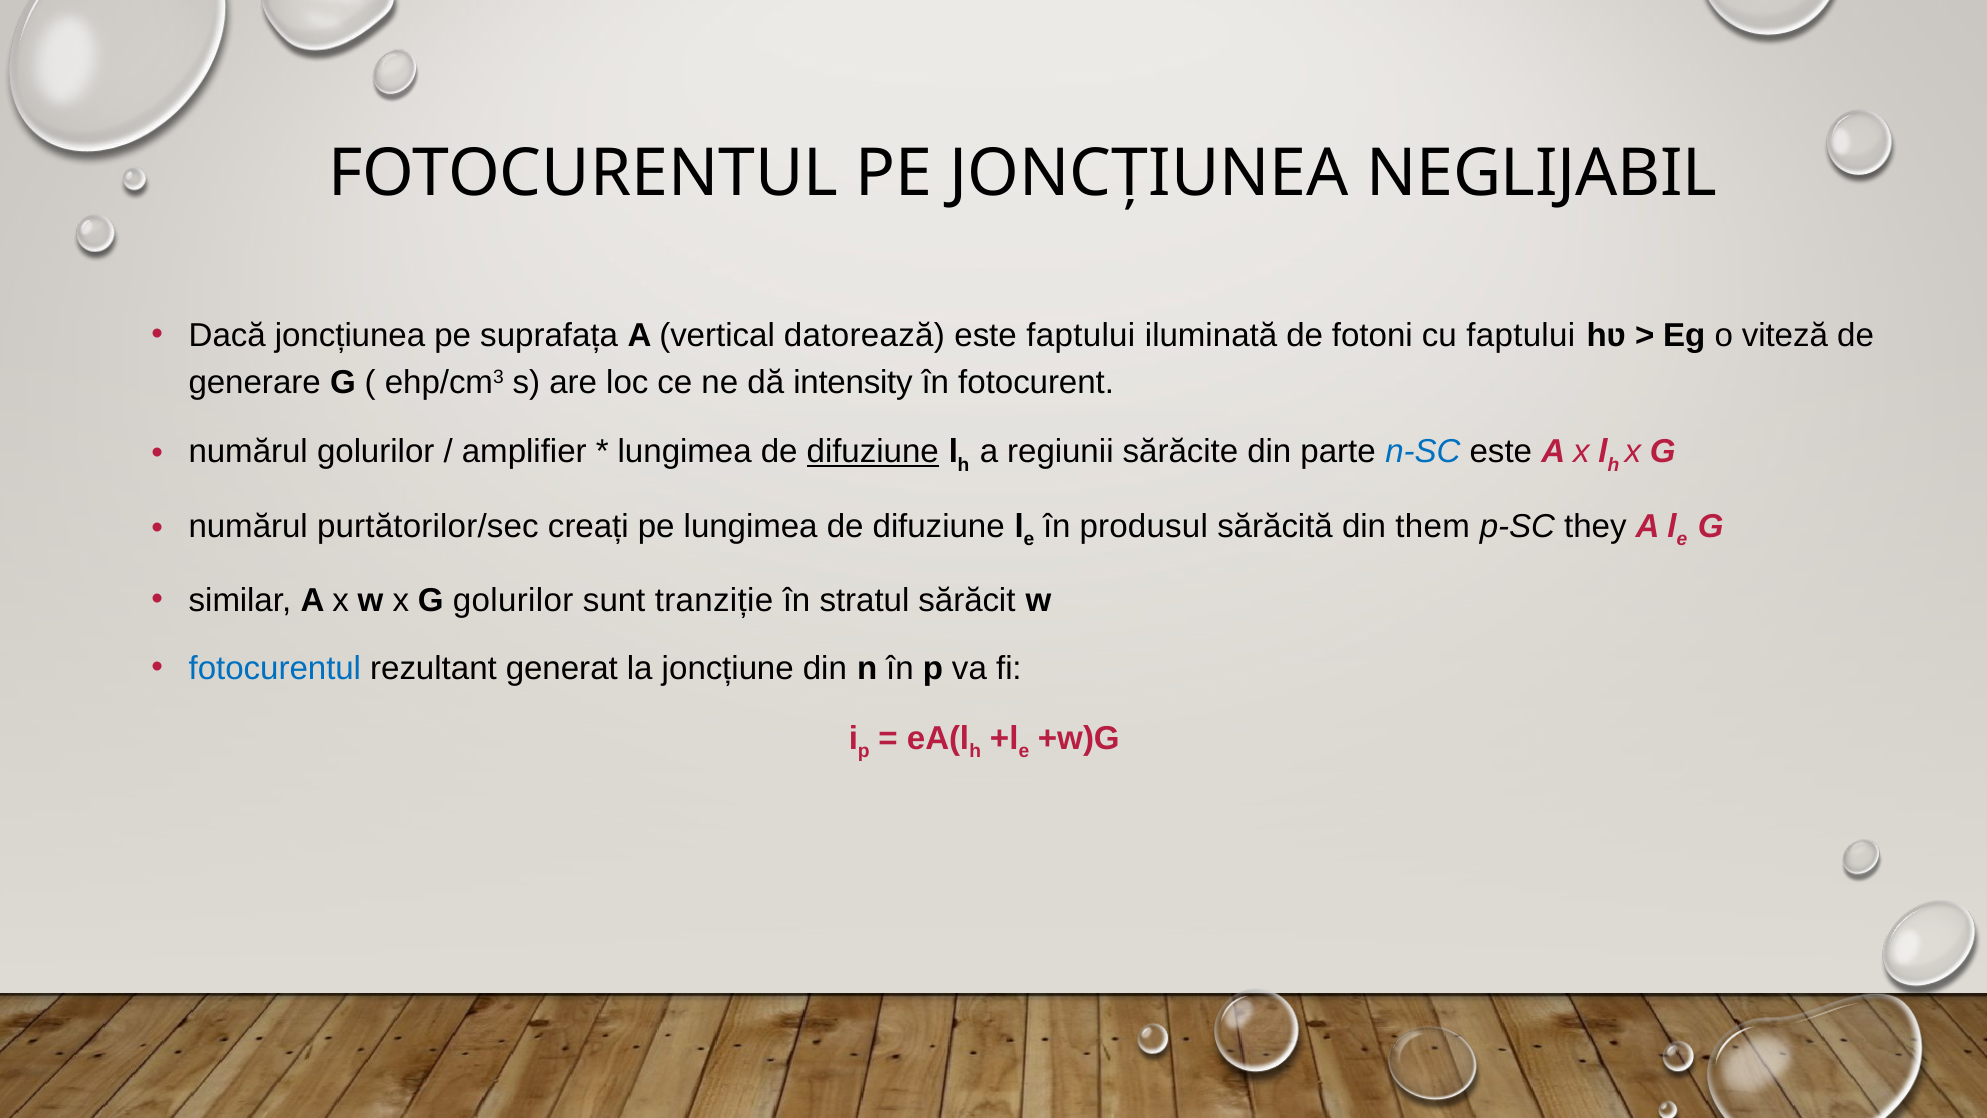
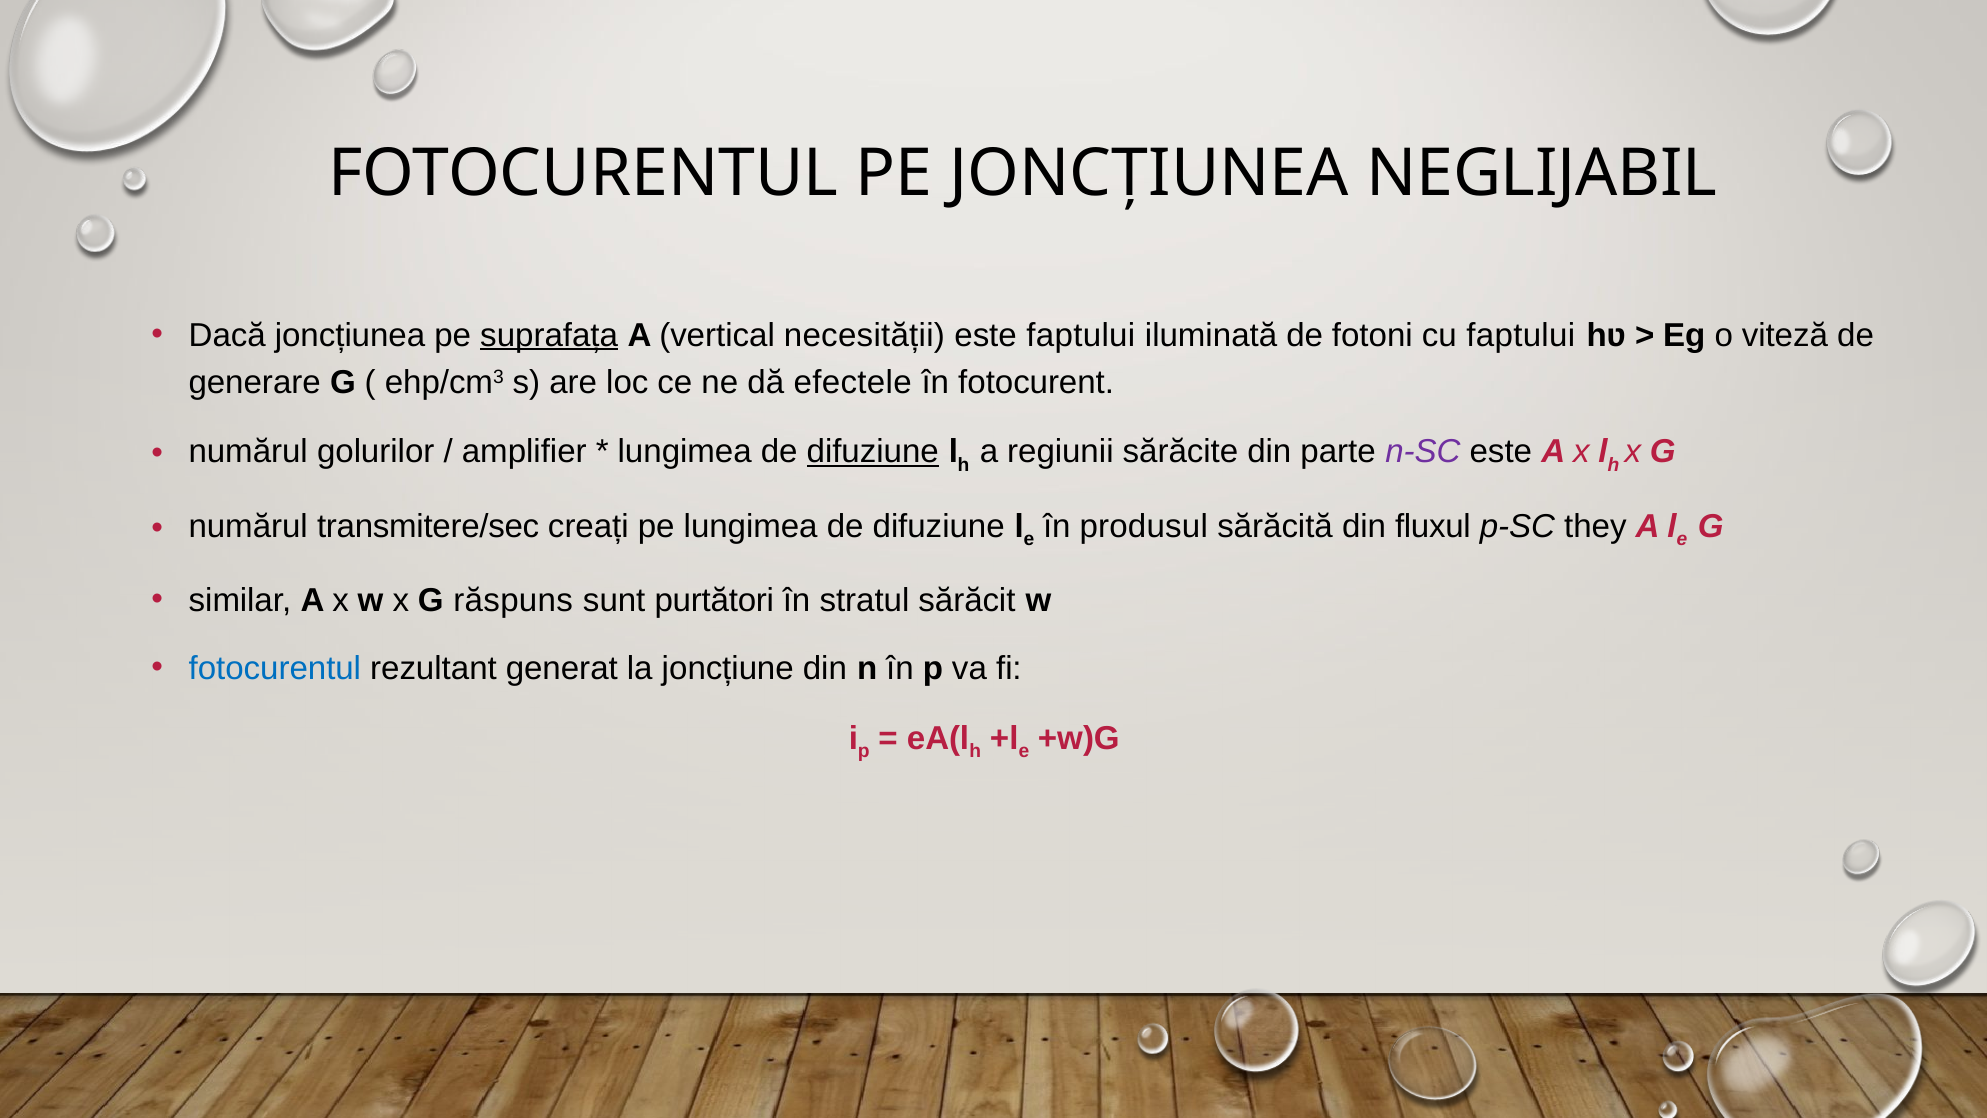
suprafața underline: none -> present
datorează: datorează -> necesității
intensity: intensity -> efectele
n-SC colour: blue -> purple
purtătorilor/sec: purtătorilor/sec -> transmitere/sec
them: them -> fluxul
G golurilor: golurilor -> răspuns
tranziție: tranziție -> purtători
